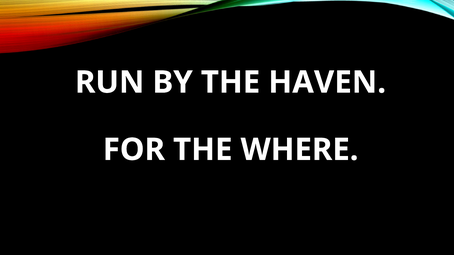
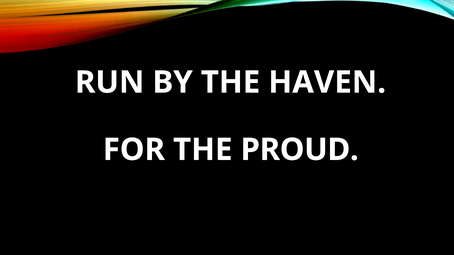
WHERE: WHERE -> PROUD
